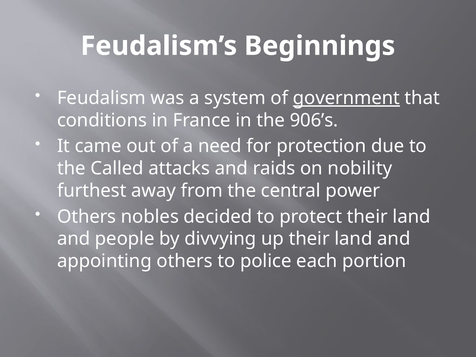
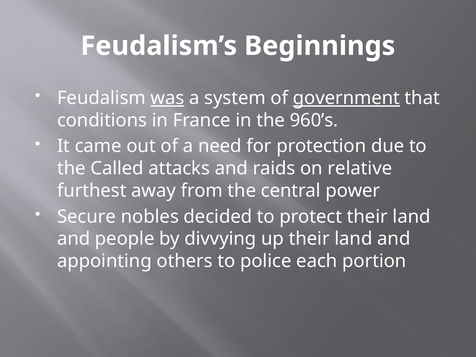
was underline: none -> present
906’s: 906’s -> 960’s
nobility: nobility -> relative
Others at (87, 217): Others -> Secure
